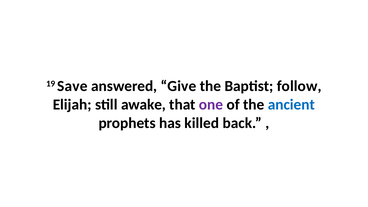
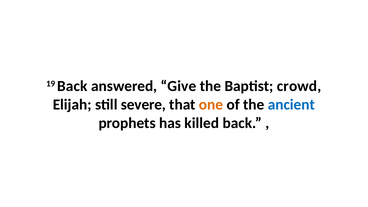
19 Save: Save -> Back
follow: follow -> crowd
awake: awake -> severe
one colour: purple -> orange
